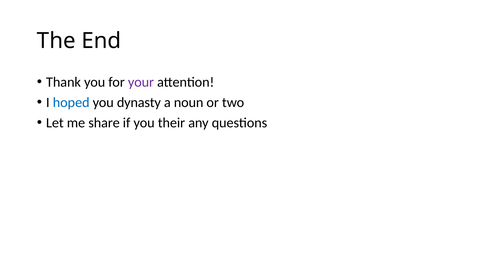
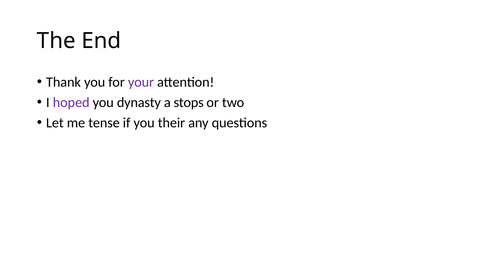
hoped colour: blue -> purple
noun: noun -> stops
share: share -> tense
